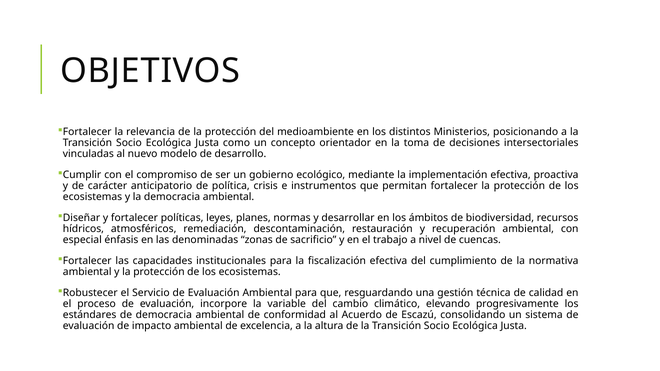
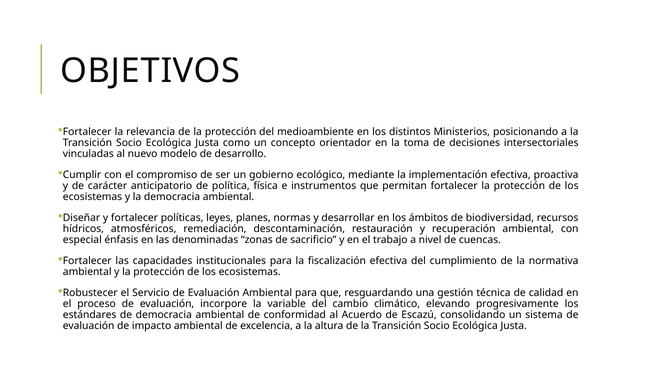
crisis: crisis -> física
